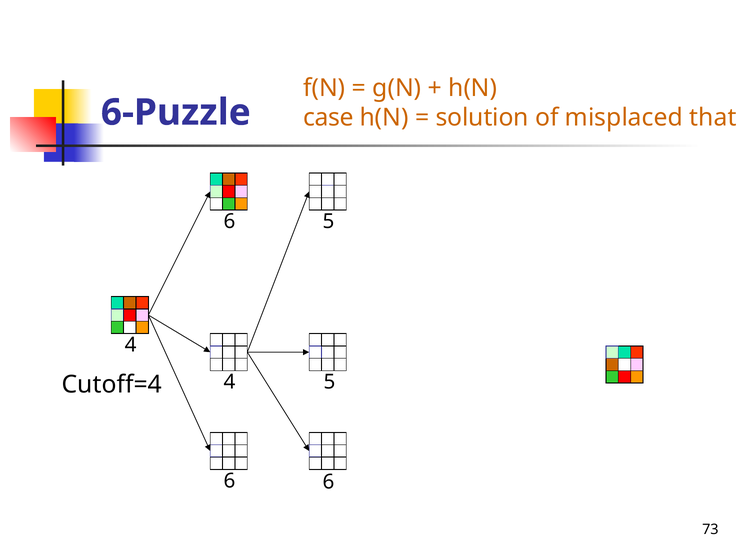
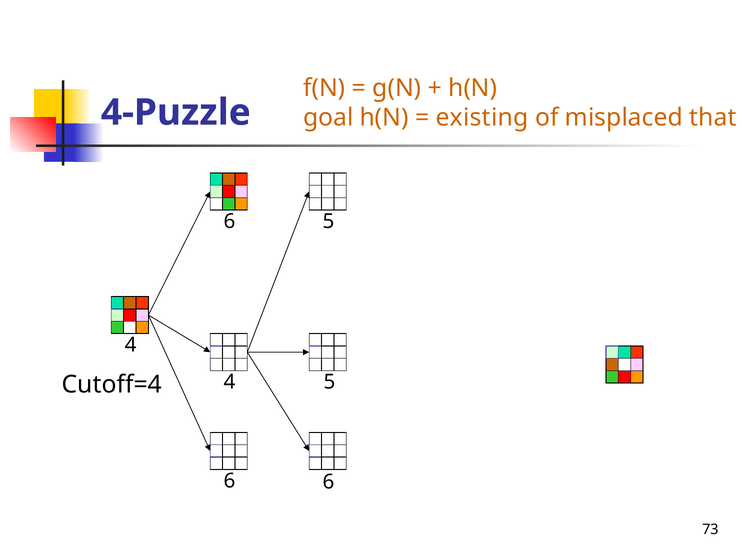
6-Puzzle: 6-Puzzle -> 4-Puzzle
case: case -> goal
solution: solution -> existing
